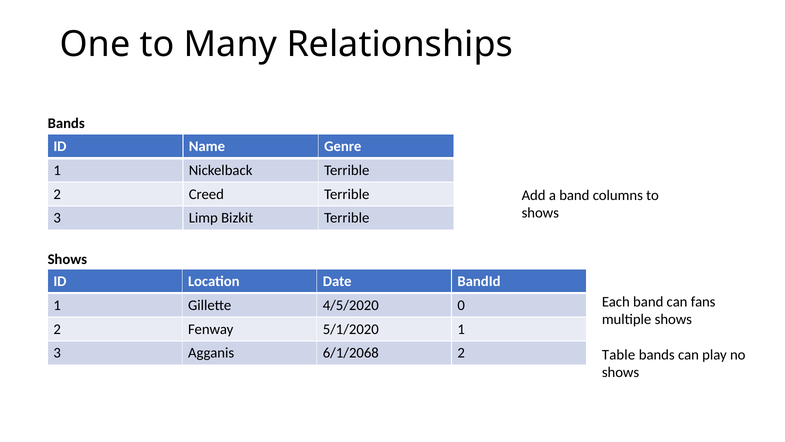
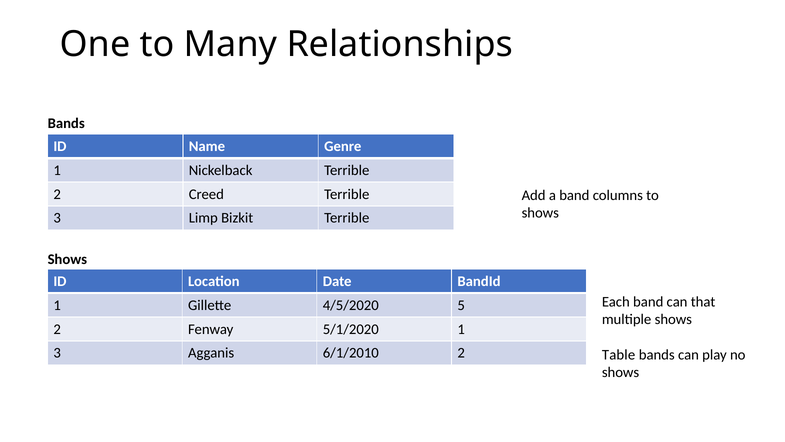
fans: fans -> that
0: 0 -> 5
6/1/2068: 6/1/2068 -> 6/1/2010
